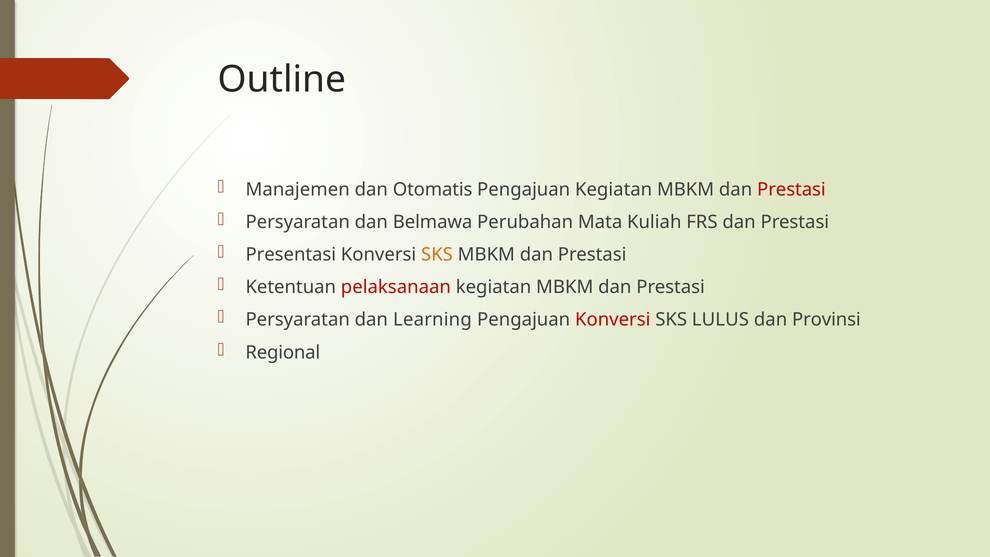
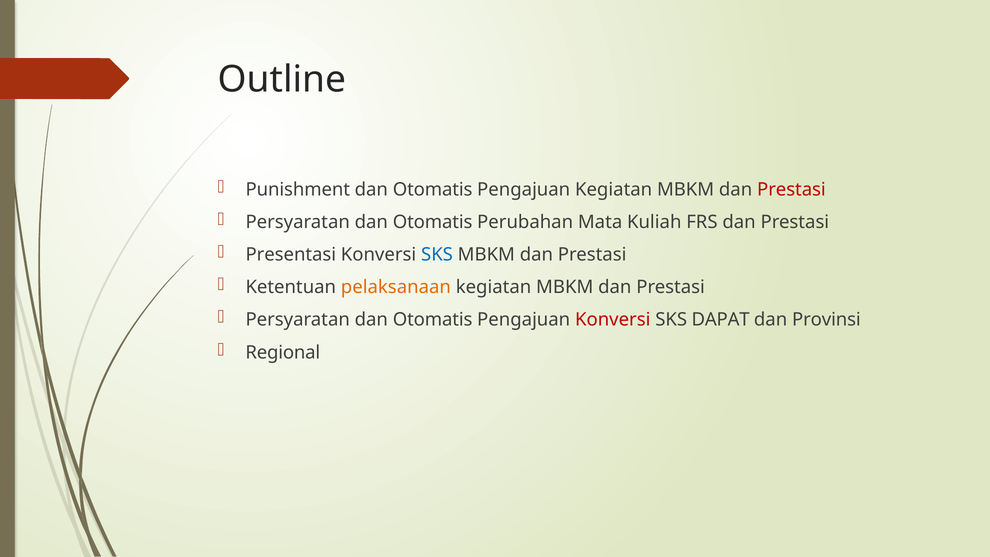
Manajemen: Manajemen -> Punishment
Belmawa at (433, 222): Belmawa -> Otomatis
SKS at (437, 255) colour: orange -> blue
pelaksanaan colour: red -> orange
Learning at (432, 320): Learning -> Otomatis
LULUS: LULUS -> DAPAT
